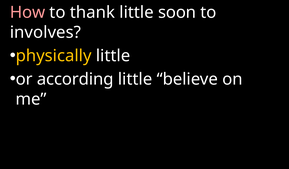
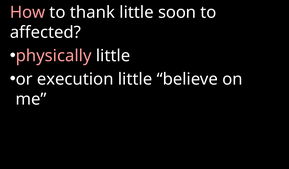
involves: involves -> affected
physically colour: yellow -> pink
according: according -> execution
